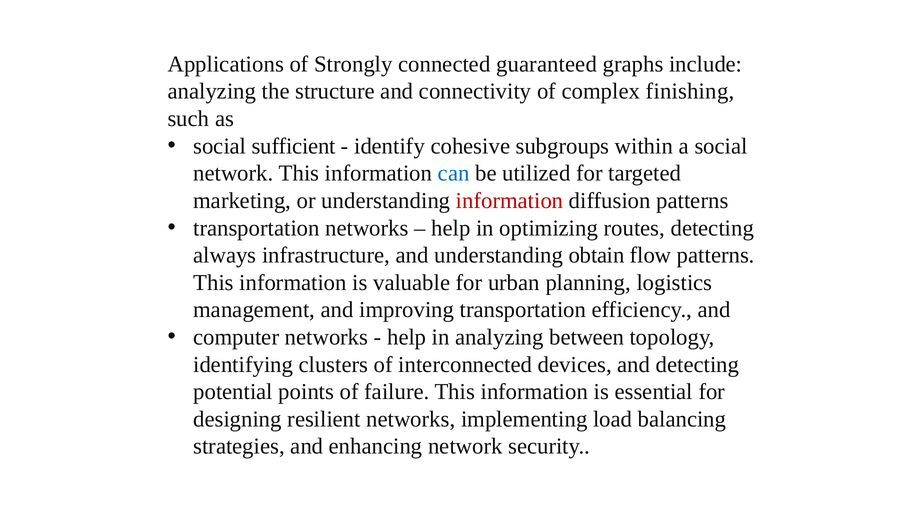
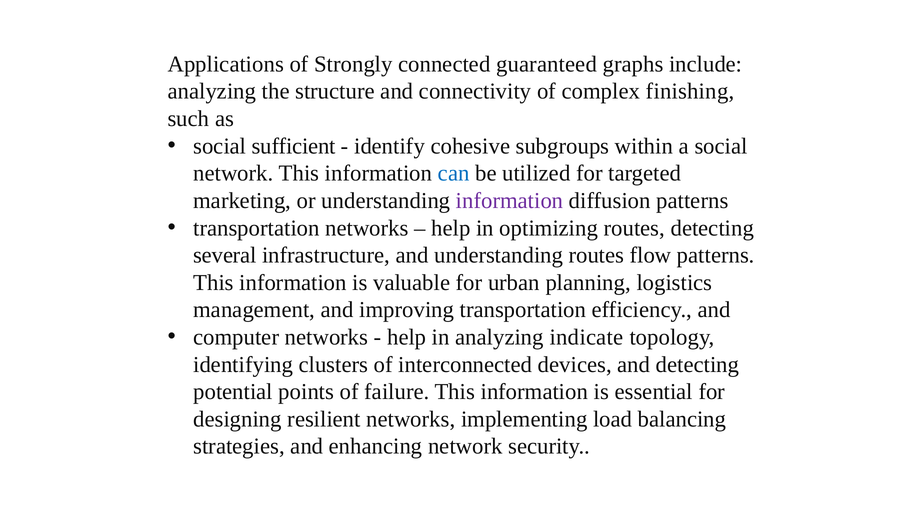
information at (510, 201) colour: red -> purple
always: always -> several
understanding obtain: obtain -> routes
between: between -> indicate
